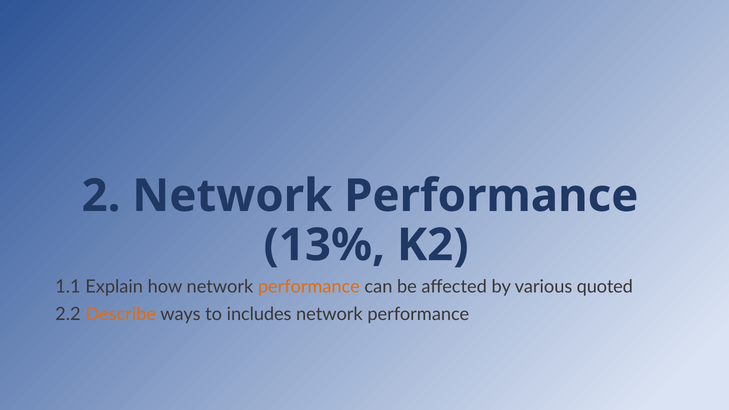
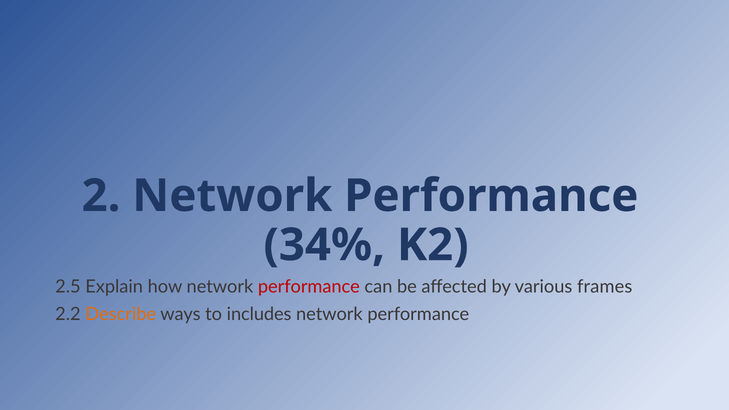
13%: 13% -> 34%
1.1: 1.1 -> 2.5
performance at (309, 287) colour: orange -> red
quoted: quoted -> frames
